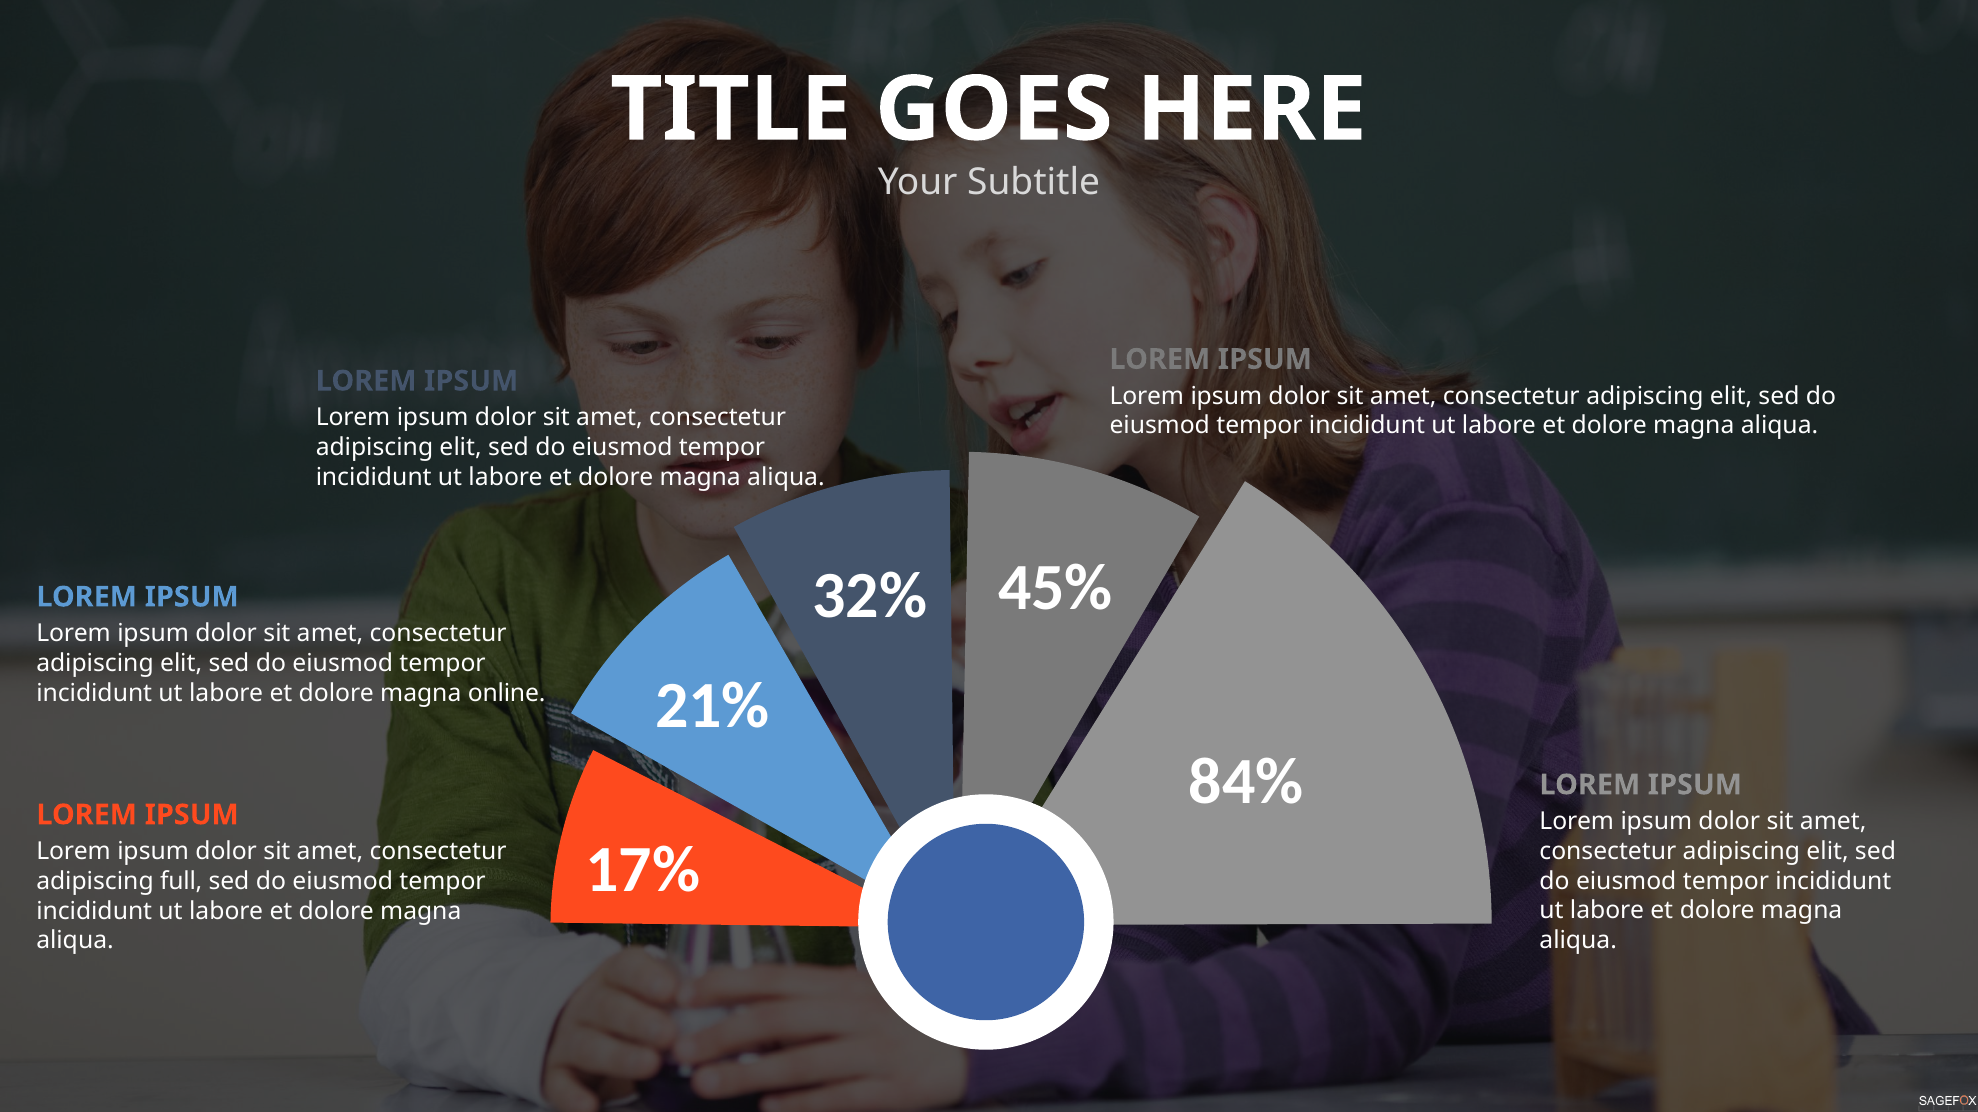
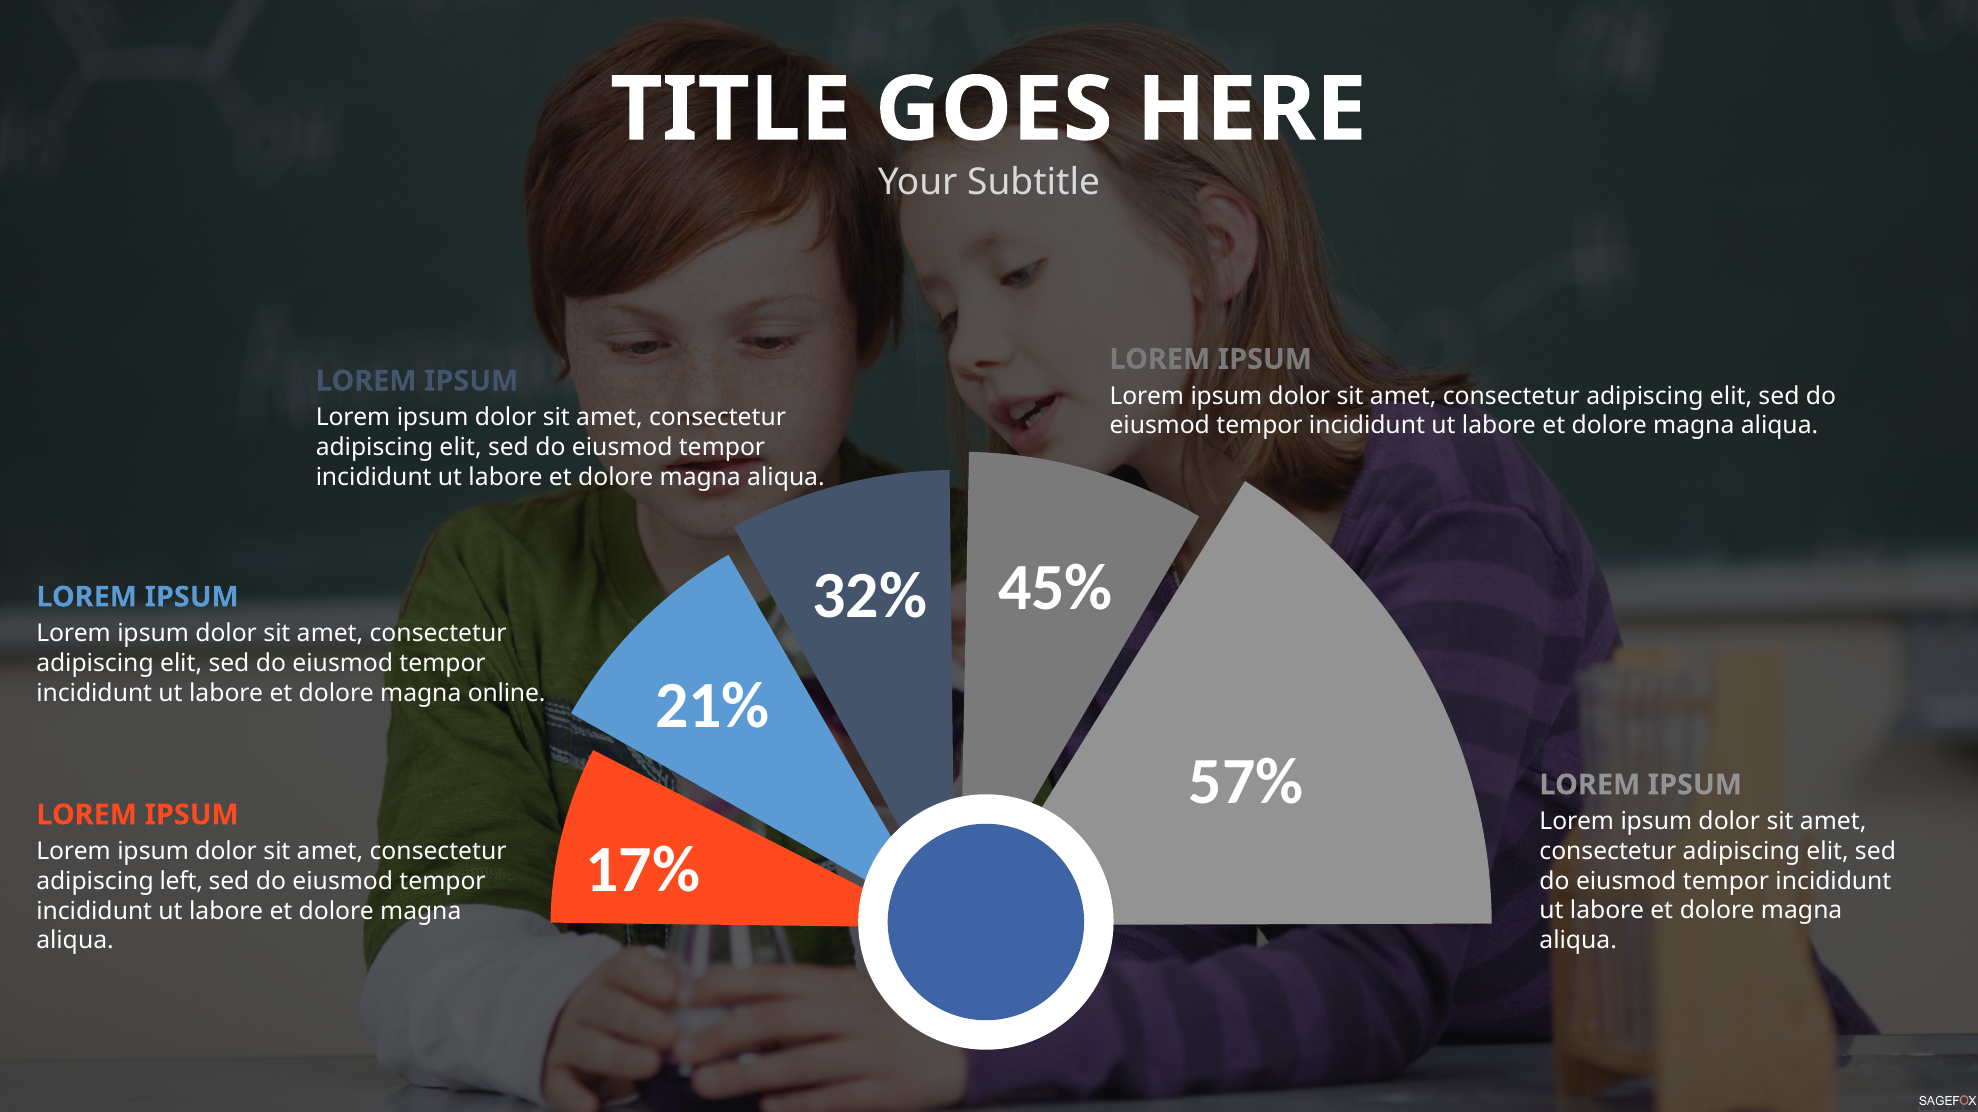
84%: 84% -> 57%
full: full -> left
